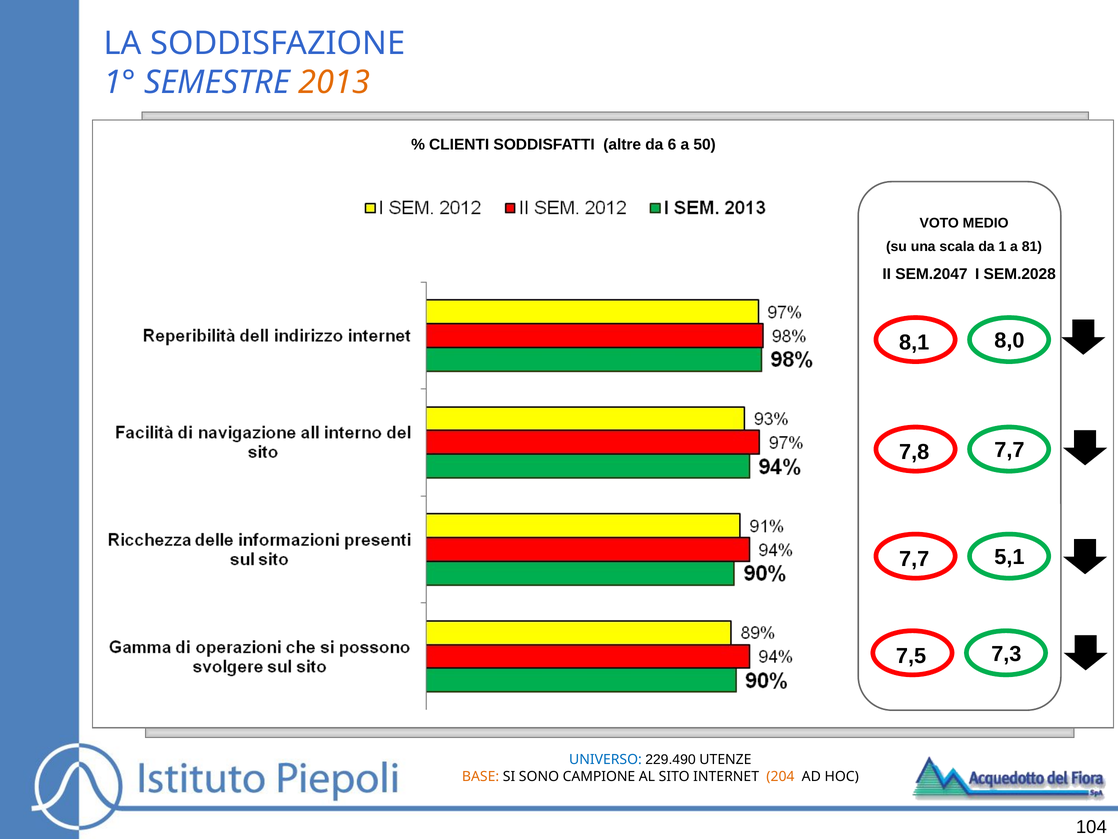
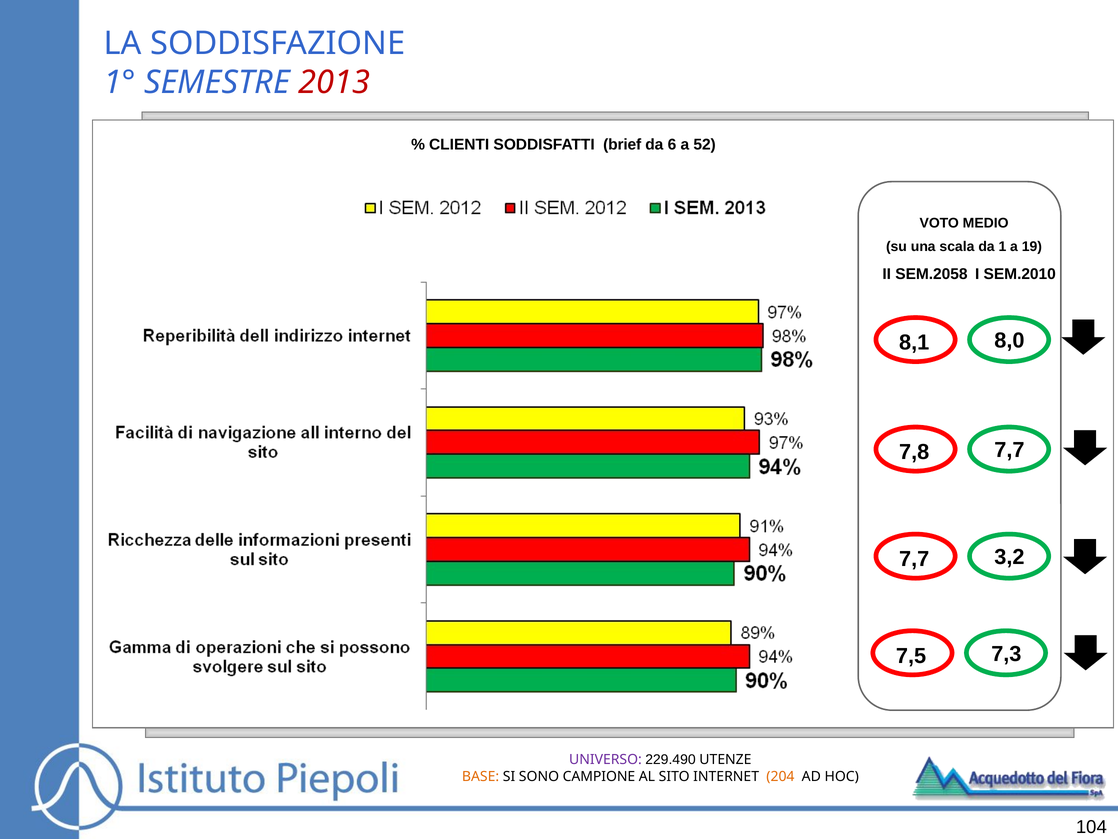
2013 colour: orange -> red
altre: altre -> brief
50: 50 -> 52
81: 81 -> 19
SEM.2047: SEM.2047 -> SEM.2058
SEM.2028: SEM.2028 -> SEM.2010
5,1: 5,1 -> 3,2
UNIVERSO colour: blue -> purple
